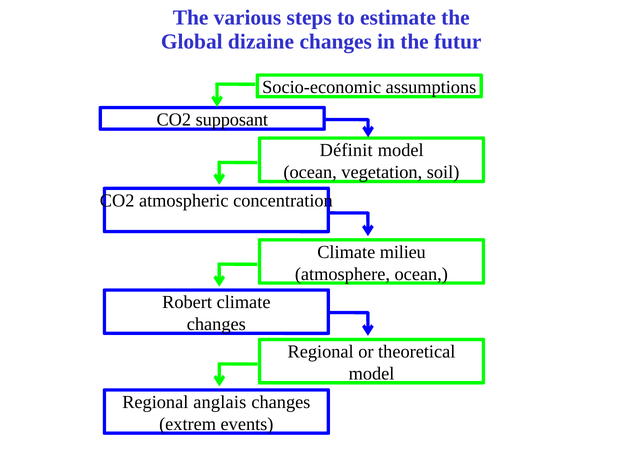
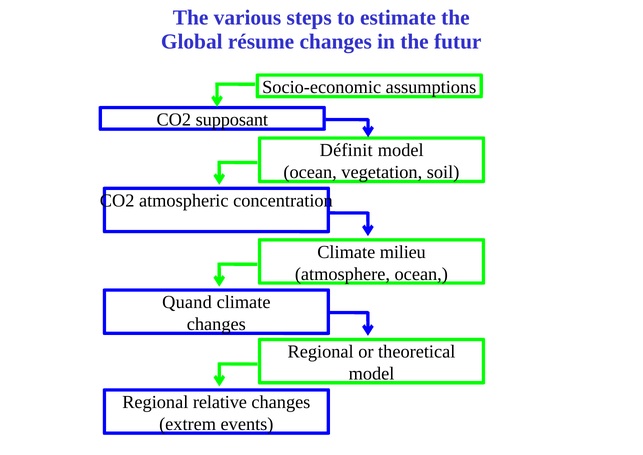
dizaine: dizaine -> résume
Robert: Robert -> Quand
anglais: anglais -> relative
